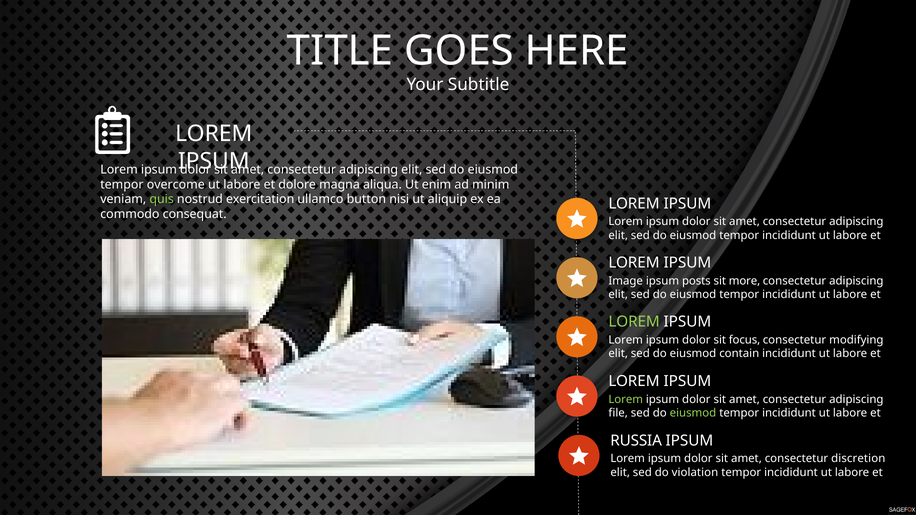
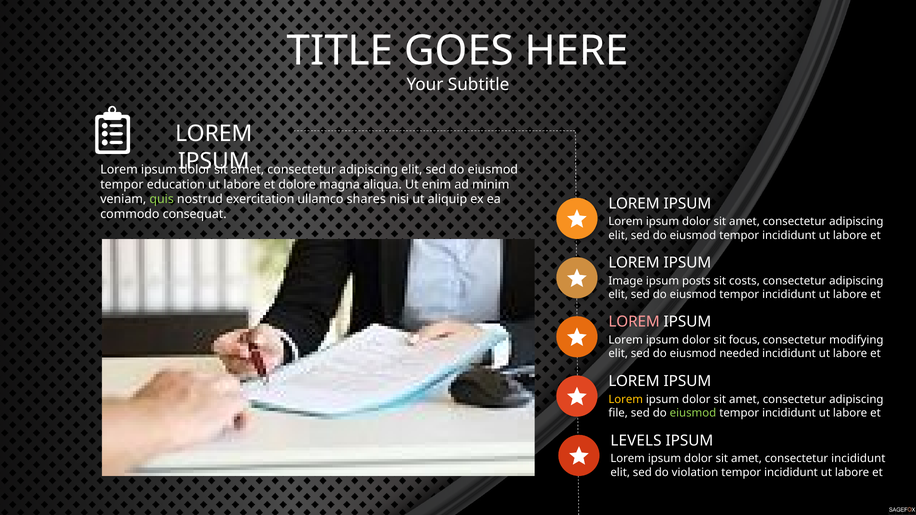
overcome: overcome -> education
button: button -> shares
more: more -> costs
LOREM at (634, 322) colour: light green -> pink
contain: contain -> needed
Lorem at (626, 399) colour: light green -> yellow
RUSSIA: RUSSIA -> LEVELS
consectetur discretion: discretion -> incididunt
